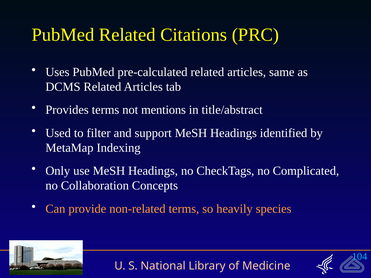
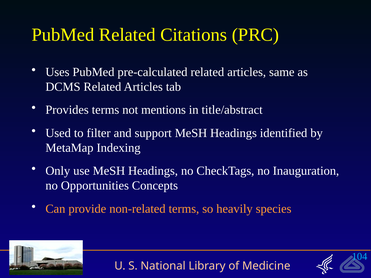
Complicated: Complicated -> Inauguration
Collaboration: Collaboration -> Opportunities
